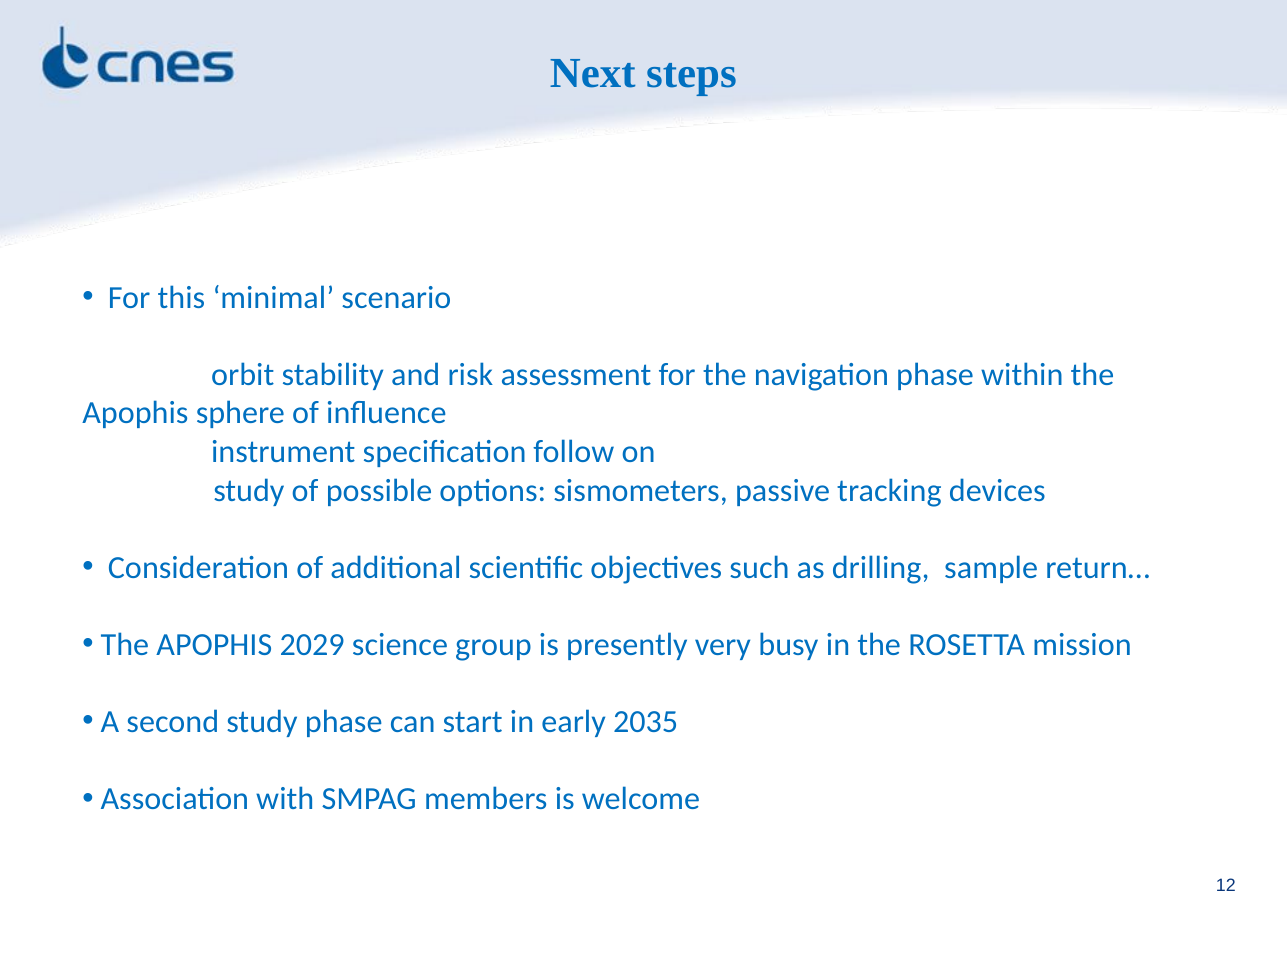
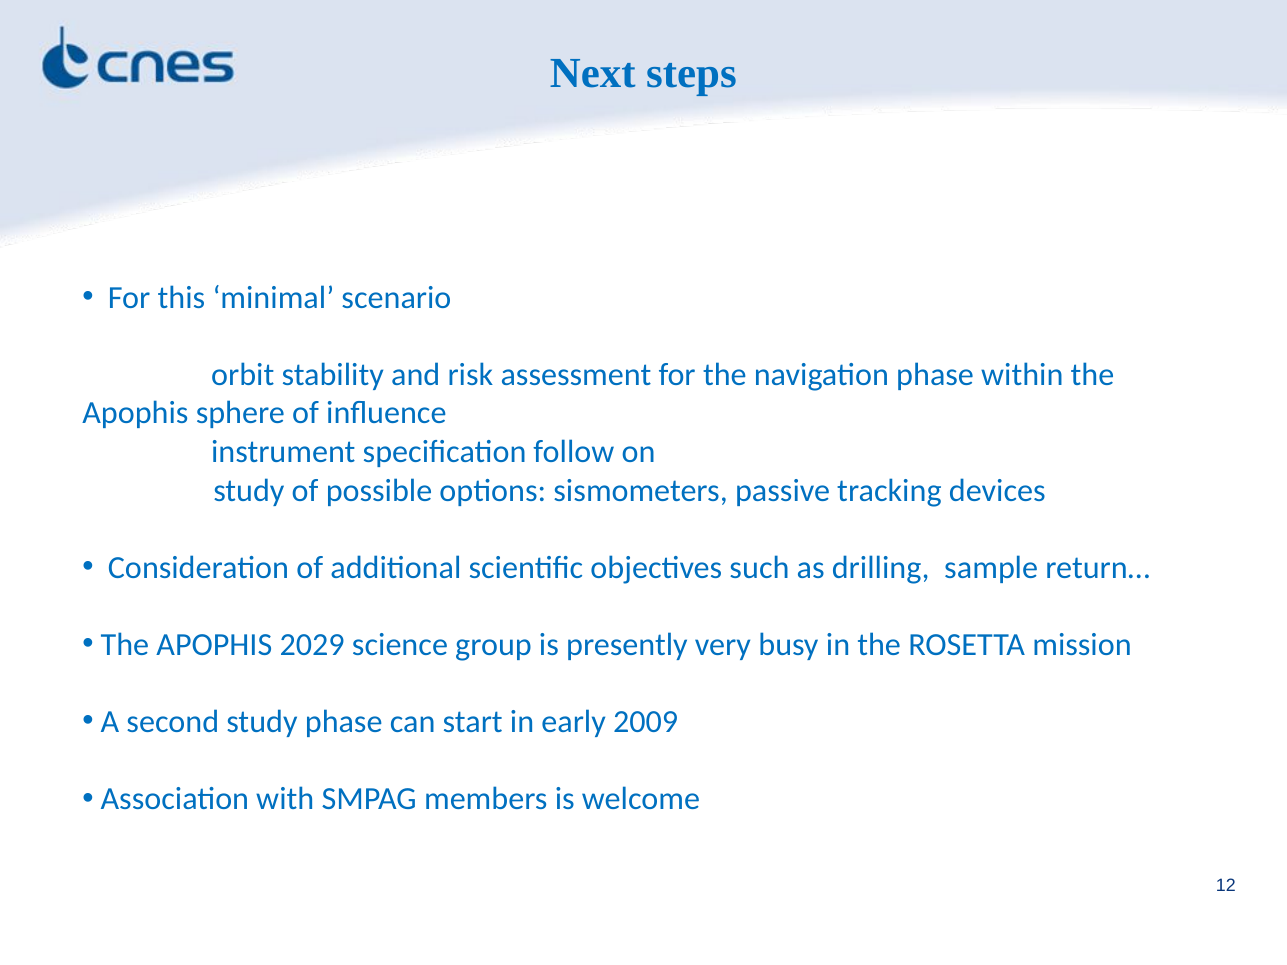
2035: 2035 -> 2009
